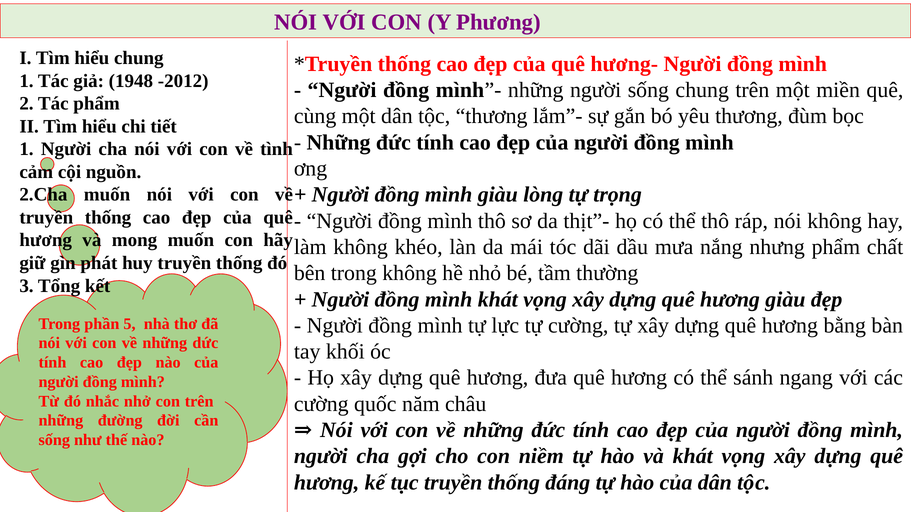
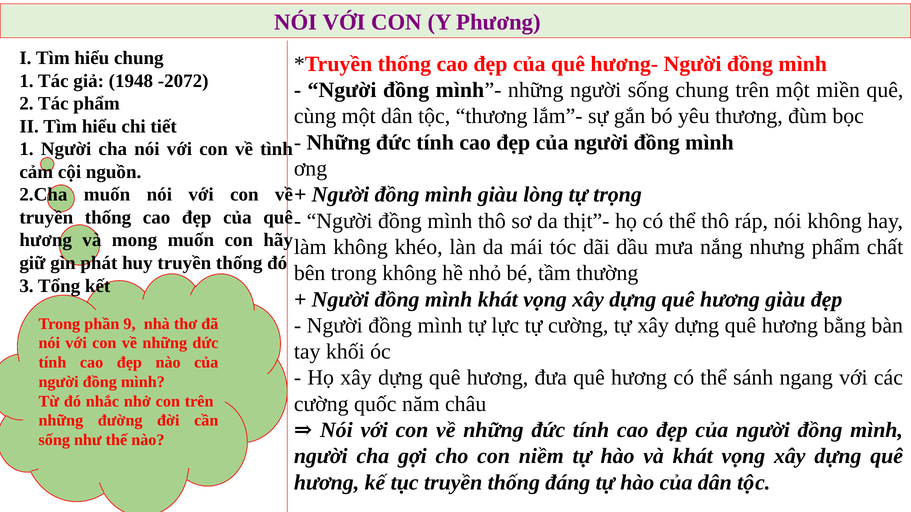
-2012: -2012 -> -2072
5: 5 -> 9
